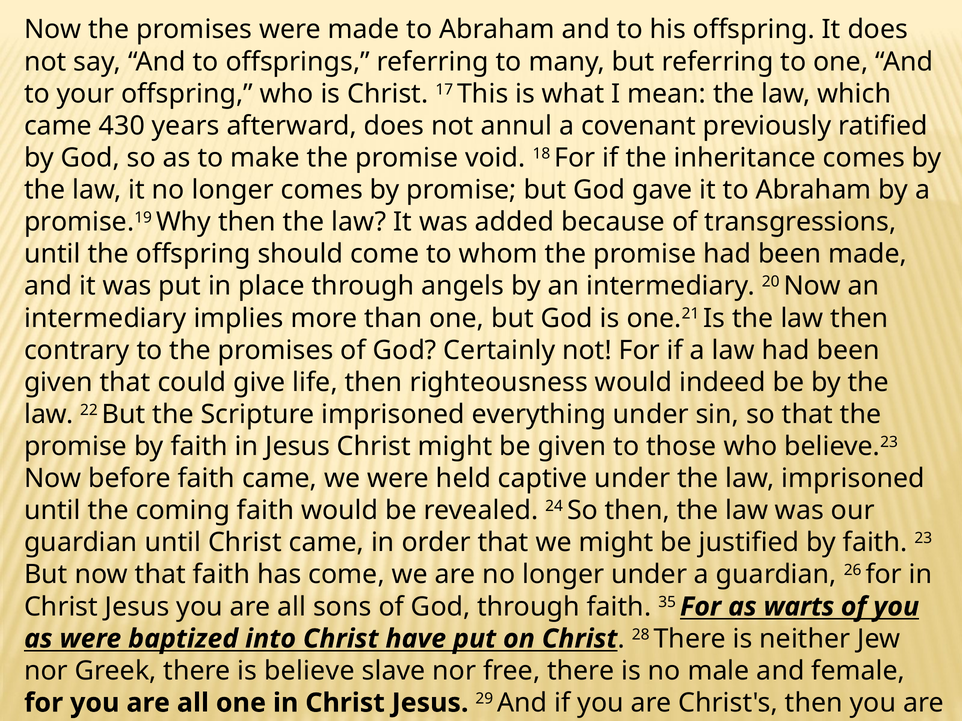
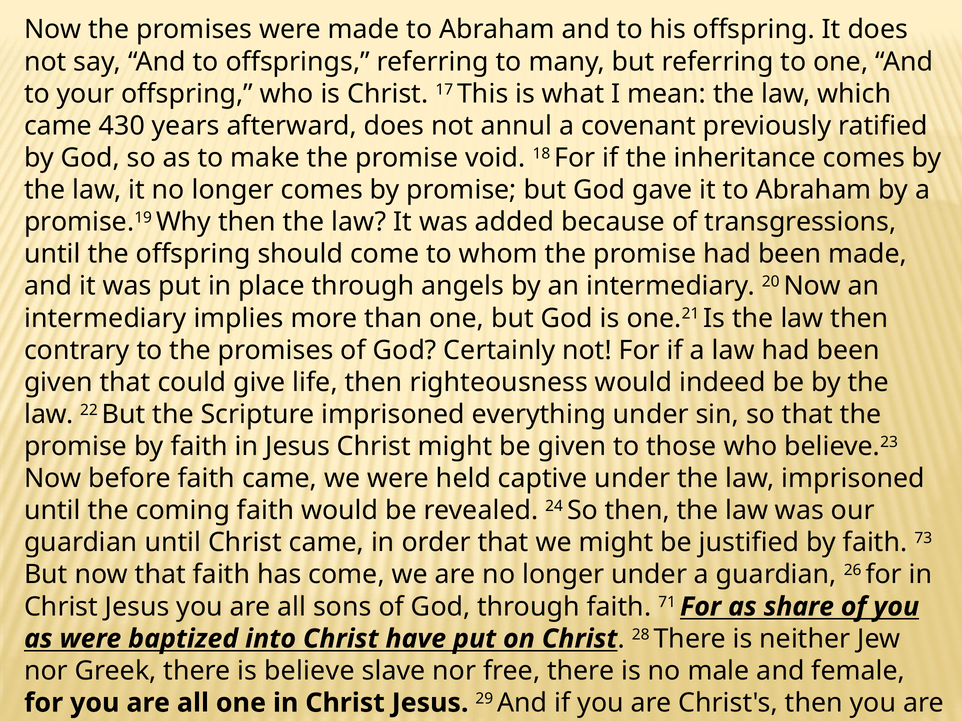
23: 23 -> 73
35: 35 -> 71
warts: warts -> share
